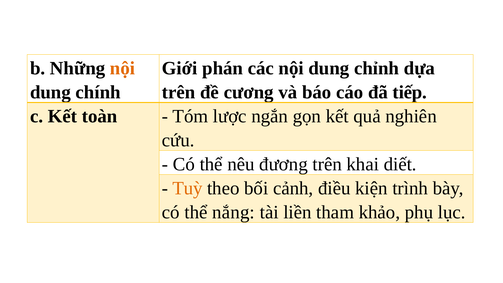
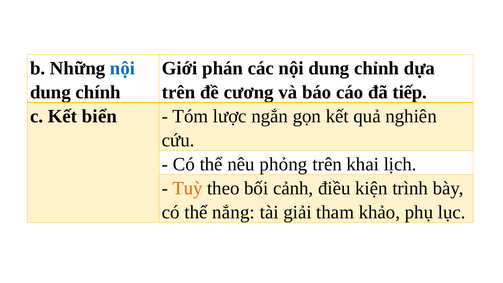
nội at (123, 68) colour: orange -> blue
toàn: toàn -> biển
đương: đương -> phỏng
diết: diết -> lịch
liền: liền -> giải
